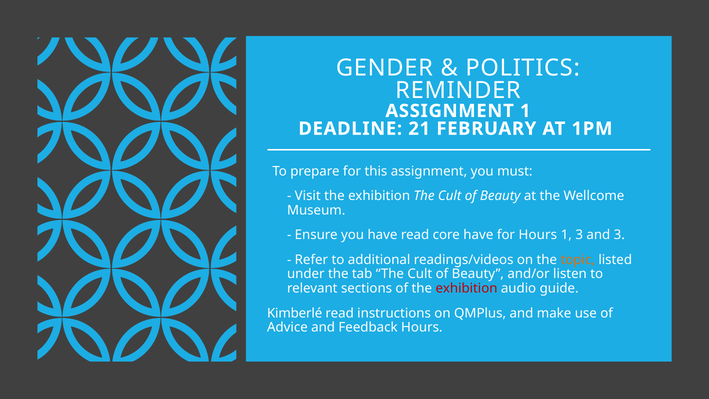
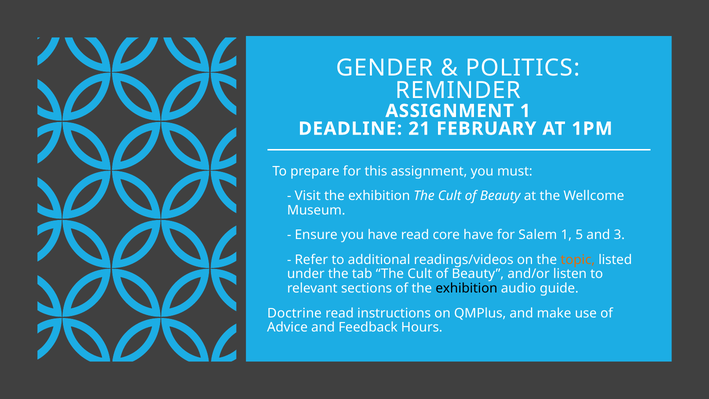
for Hours: Hours -> Salem
1 3: 3 -> 5
exhibition at (466, 288) colour: red -> black
Kimberlé: Kimberlé -> Doctrine
